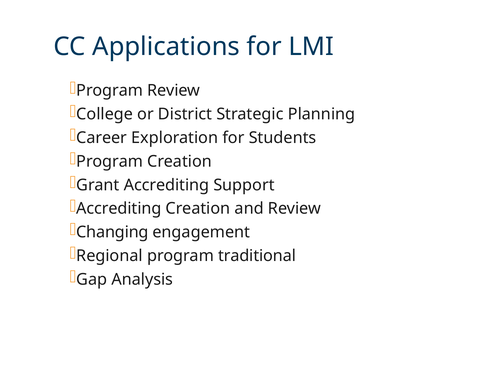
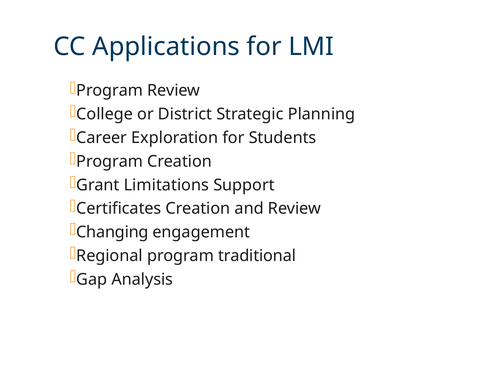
Grant Accrediting: Accrediting -> Limitations
Accrediting at (119, 208): Accrediting -> Certificates
